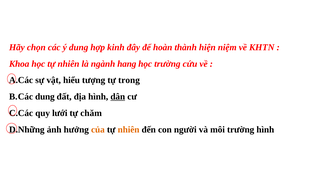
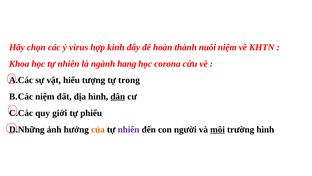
ý dung: dung -> virus
hiện: hiện -> nuôi
học trường: trường -> corona
dung at (45, 96): dung -> niệm
lưới: lưới -> giới
chăm: chăm -> phiếu
nhiên at (129, 129) colour: orange -> purple
môi underline: none -> present
